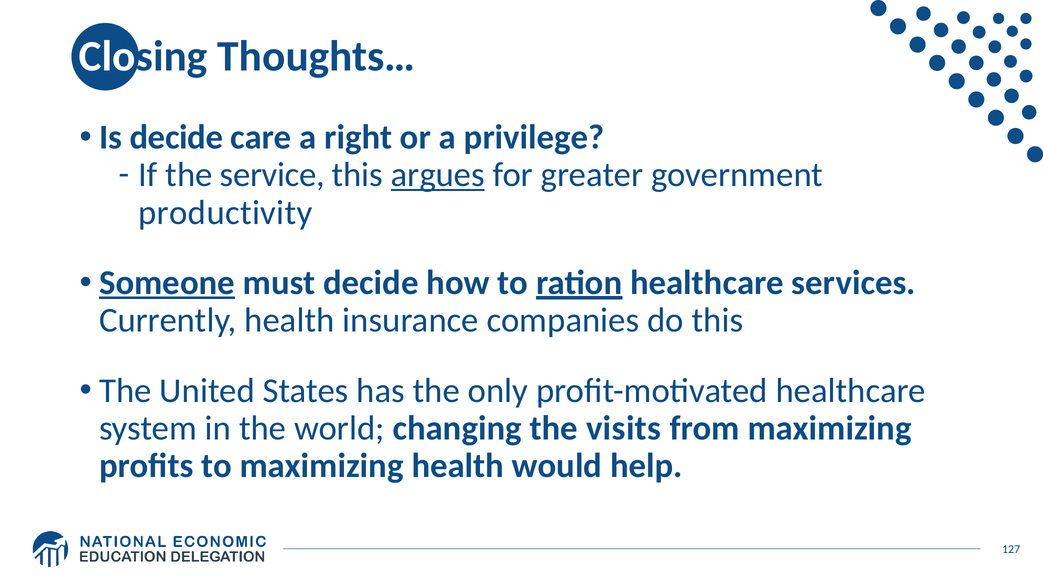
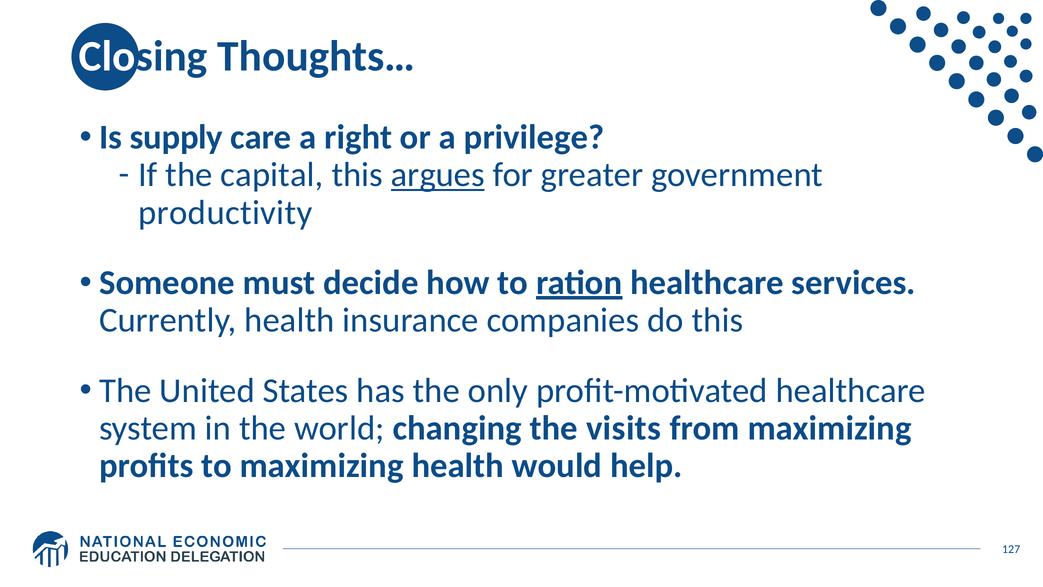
Is decide: decide -> supply
service: service -> capital
Someone underline: present -> none
